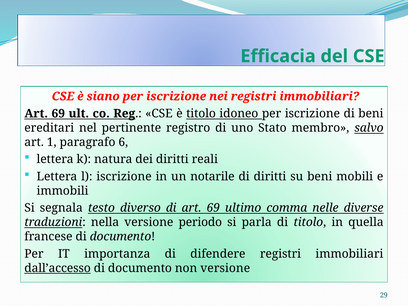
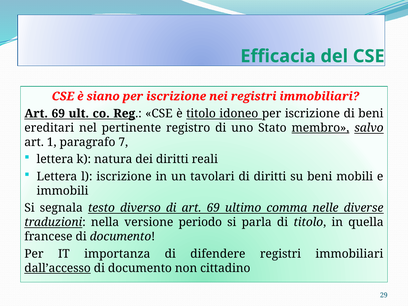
membro underline: none -> present
6: 6 -> 7
notarile: notarile -> tavolari
non versione: versione -> cittadino
